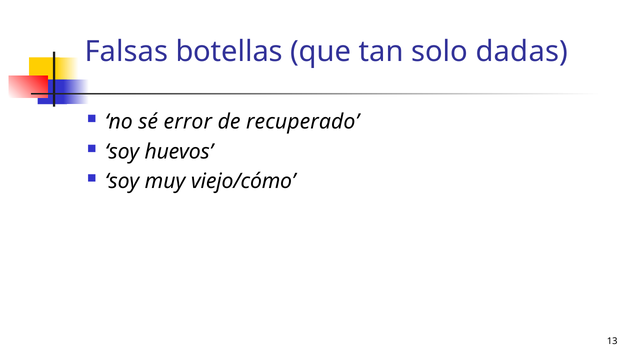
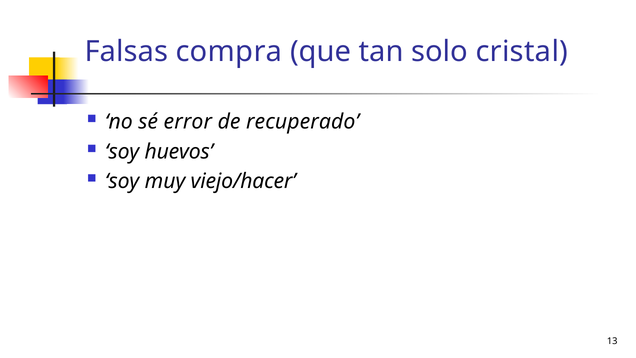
botellas: botellas -> compra
dadas: dadas -> cristal
viejo/cómo: viejo/cómo -> viejo/hacer
